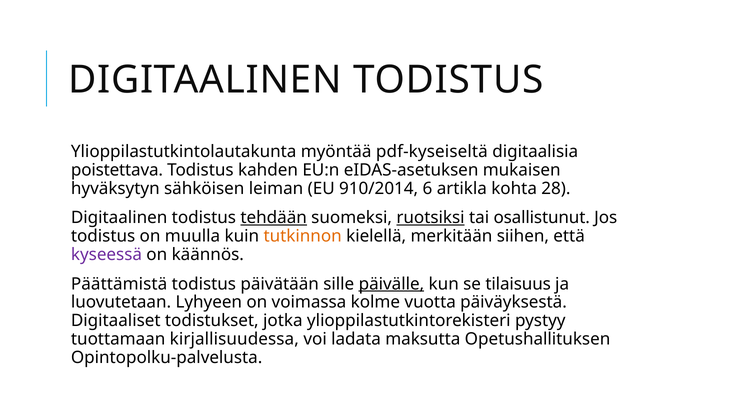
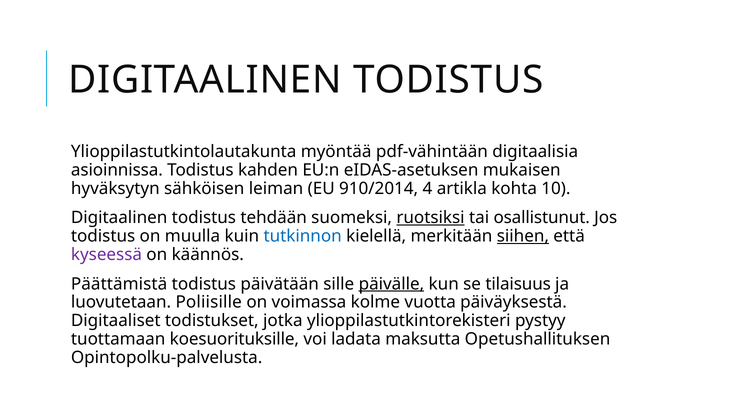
pdf-kyseiseltä: pdf-kyseiseltä -> pdf-vähintään
poistettava: poistettava -> asioinnissa
6: 6 -> 4
28: 28 -> 10
tehdään underline: present -> none
tutkinnon colour: orange -> blue
siihen underline: none -> present
Lyhyeen: Lyhyeen -> Poliisille
kirjallisuudessa: kirjallisuudessa -> koesuorituksille
